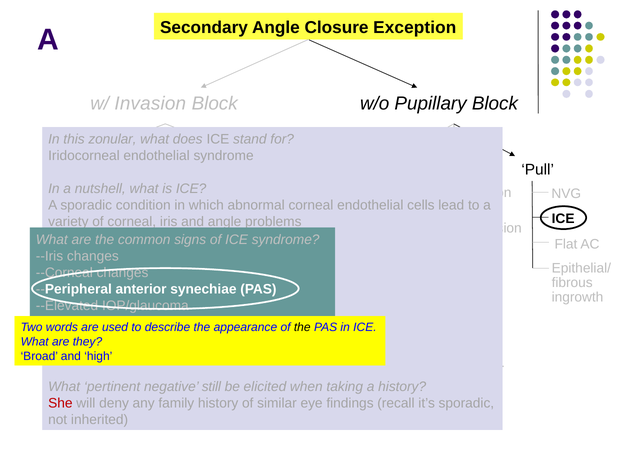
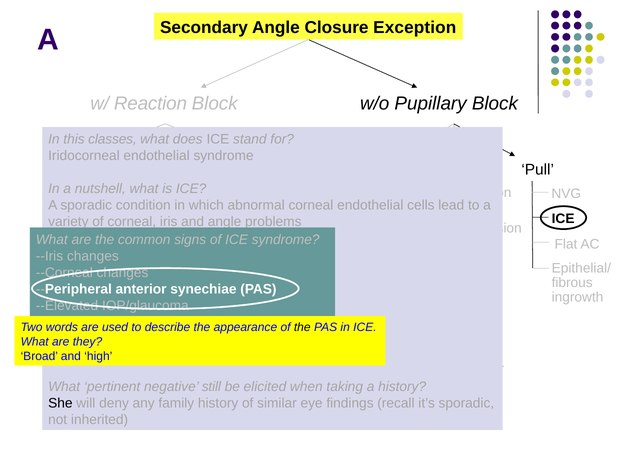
Invasion: Invasion -> Reaction
zonular: zonular -> classes
She at (60, 403) colour: red -> black
